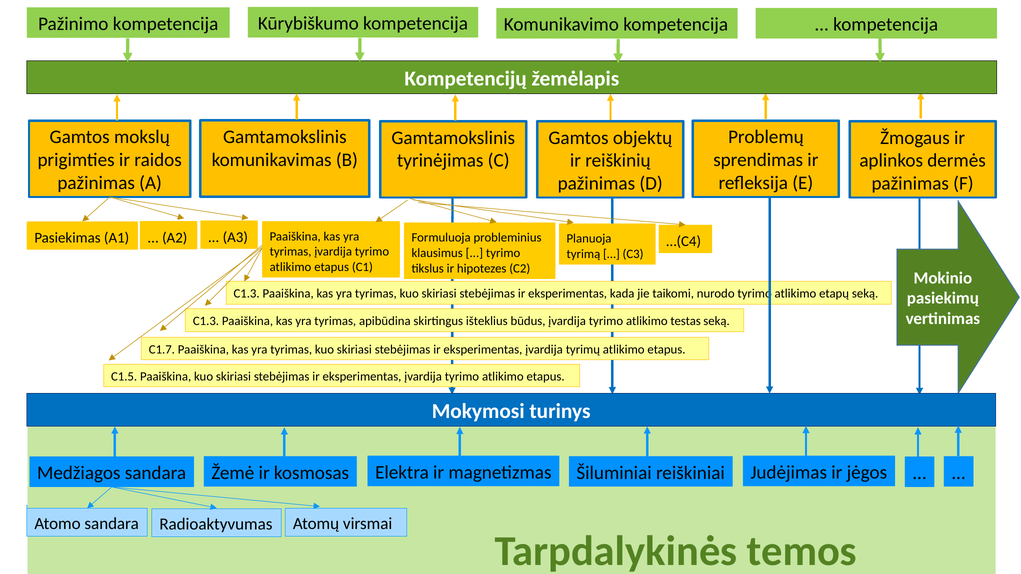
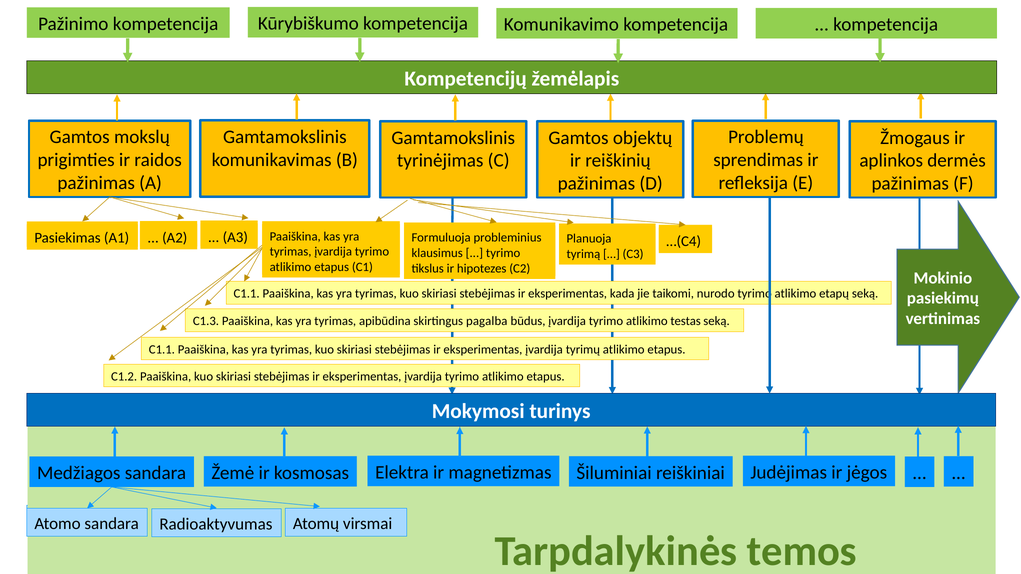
C1.3 at (247, 294): C1.3 -> C1.1
išteklius: išteklius -> pagalba
C1.7 at (162, 350): C1.7 -> C1.1
C1.5: C1.5 -> C1.2
